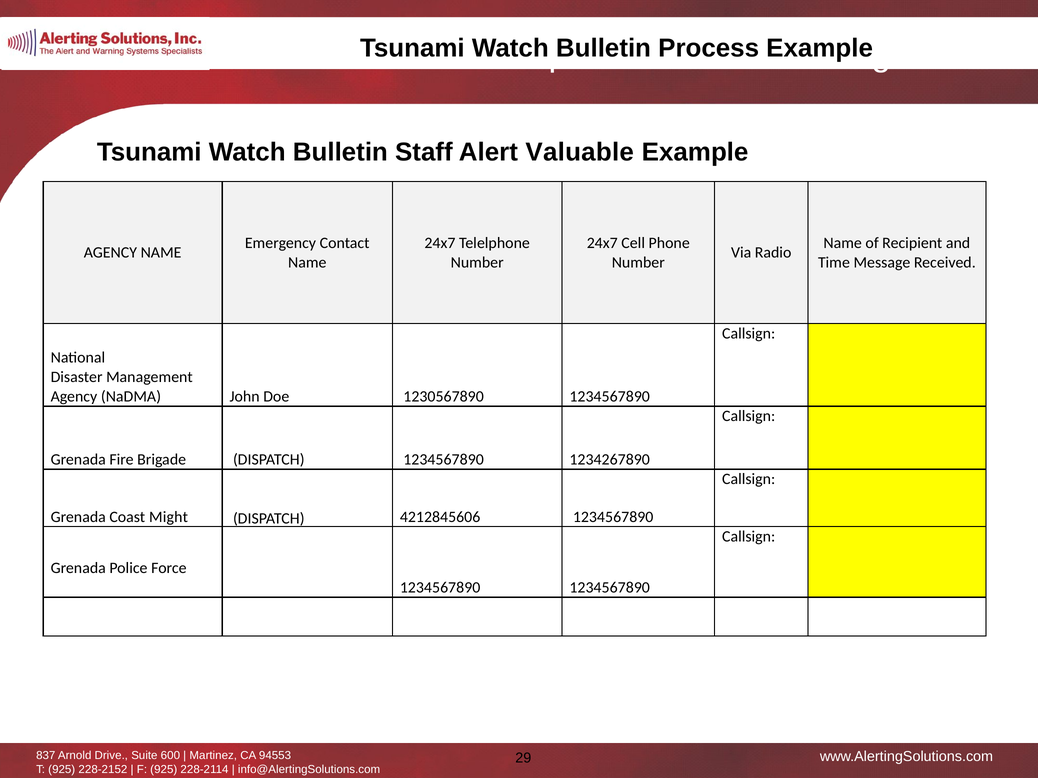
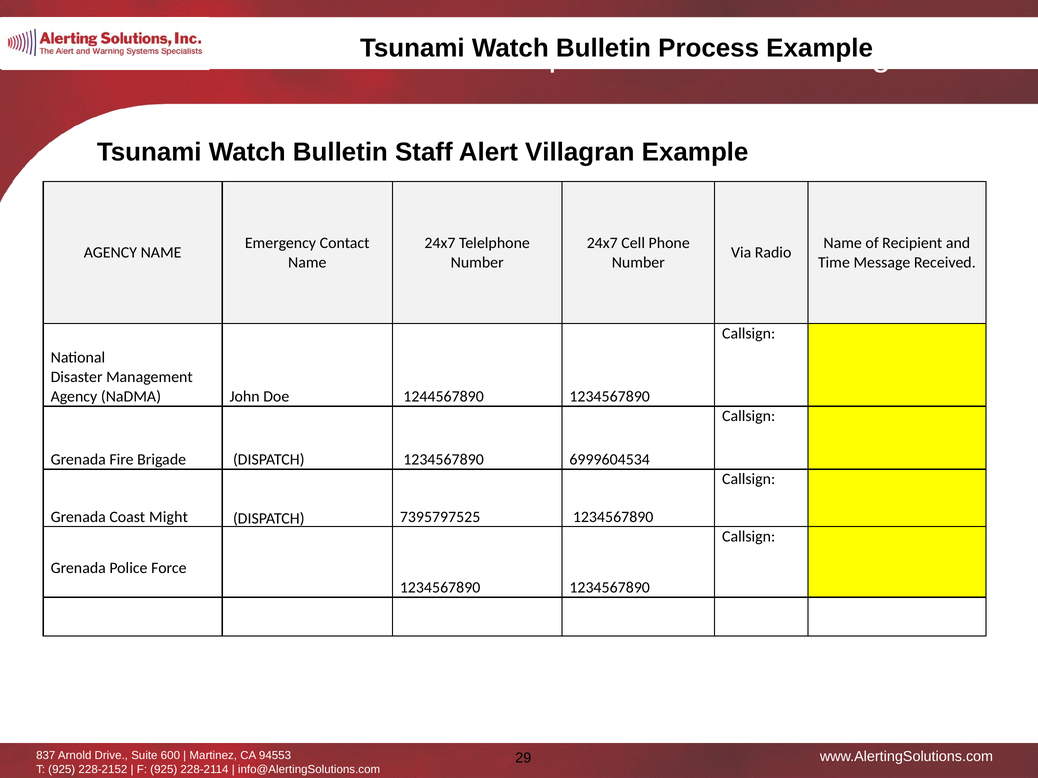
Valuable: Valuable -> Villagran
1230567890: 1230567890 -> 1244567890
1234267890: 1234267890 -> 6999604534
4212845606: 4212845606 -> 7395797525
